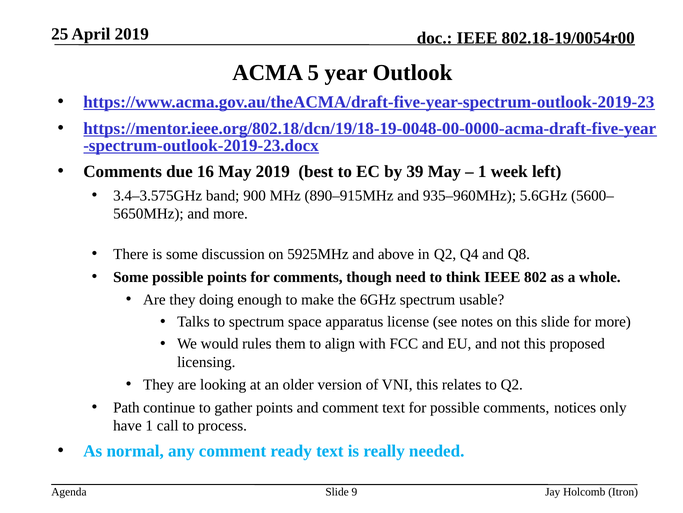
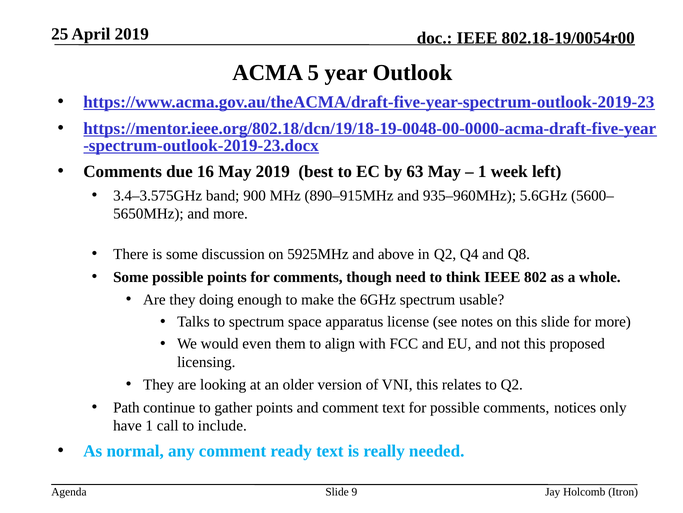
39: 39 -> 63
rules: rules -> even
process: process -> include
